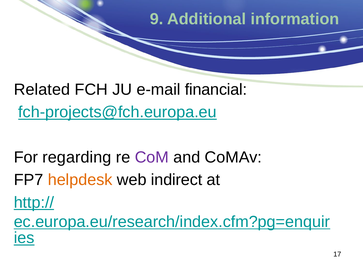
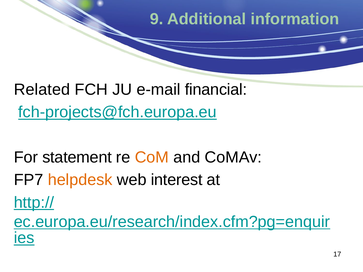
regarding: regarding -> statement
CoM colour: purple -> orange
indirect: indirect -> interest
